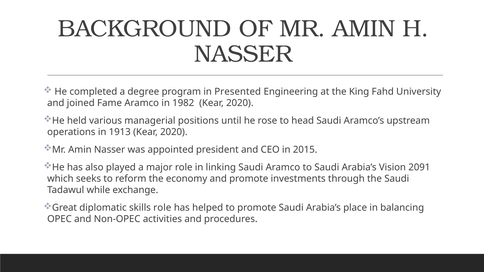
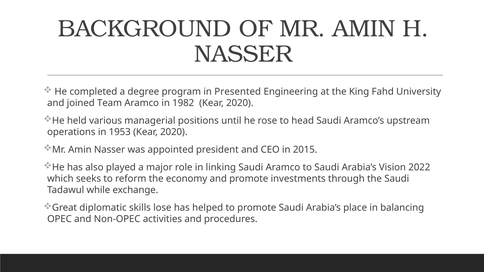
Fame: Fame -> Team
1913: 1913 -> 1953
2091: 2091 -> 2022
skills role: role -> lose
